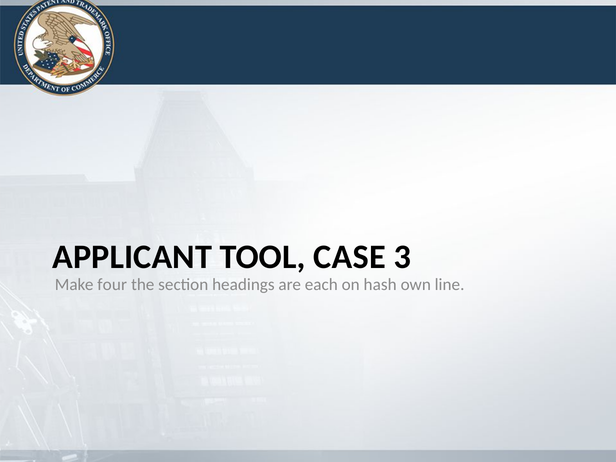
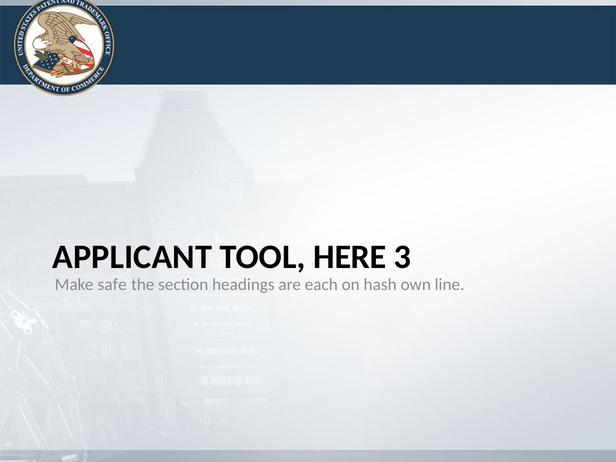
CASE: CASE -> HERE
four: four -> safe
